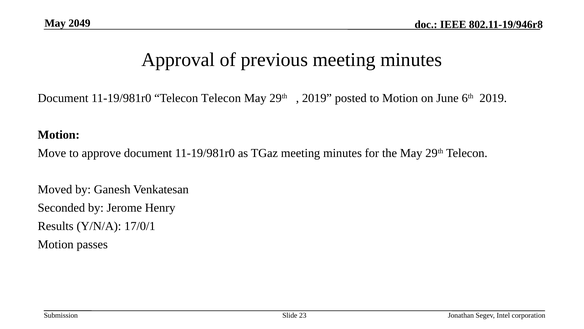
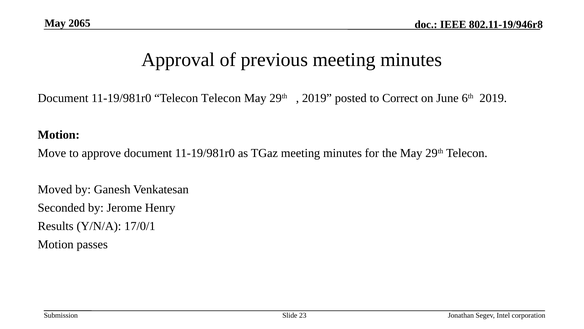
2049: 2049 -> 2065
to Motion: Motion -> Correct
